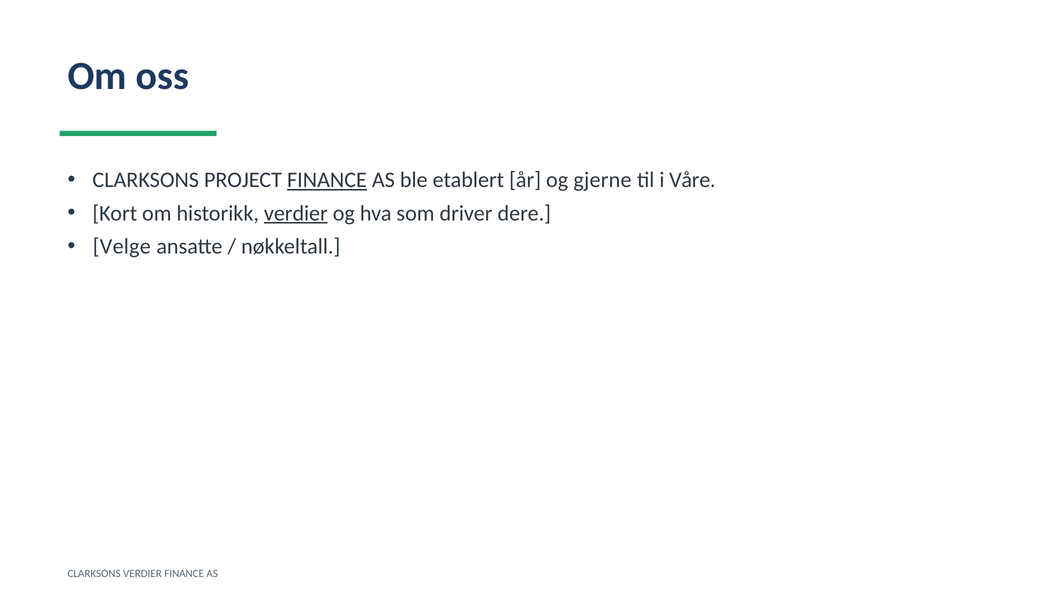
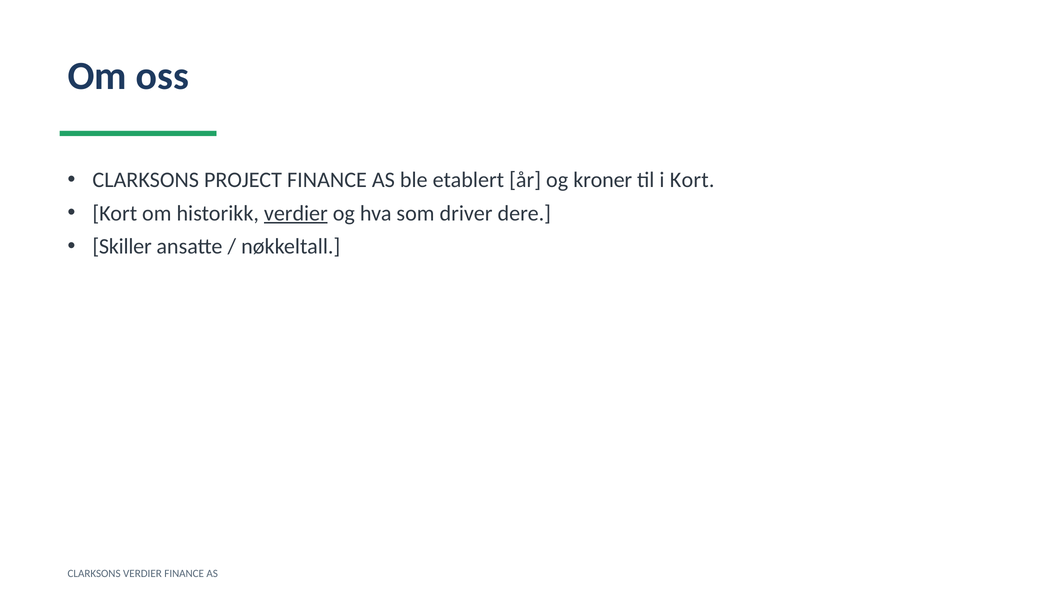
FINANCE at (327, 180) underline: present -> none
gjerne: gjerne -> kroner
i Våre: Våre -> Kort
Velge: Velge -> Skiller
